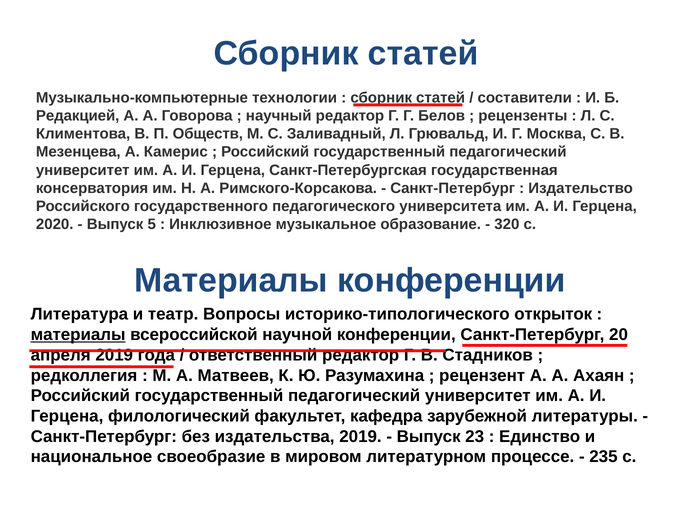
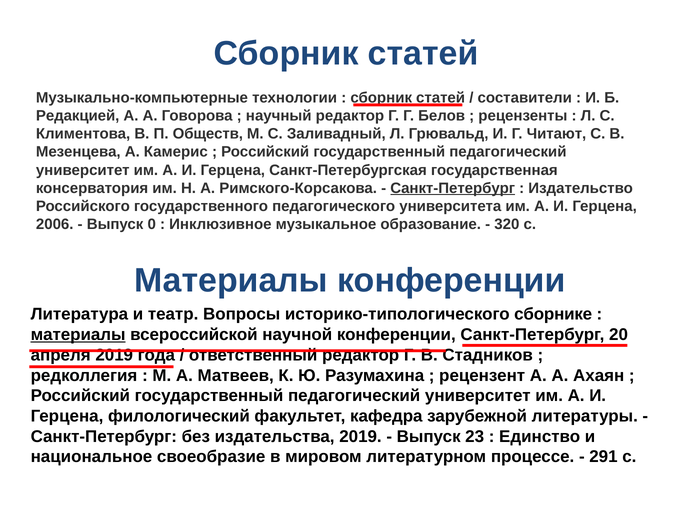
Москва: Москва -> Читают
Санкт-Петербург at (453, 188) underline: none -> present
2020: 2020 -> 2006
5: 5 -> 0
открыток: открыток -> сборнике
235: 235 -> 291
